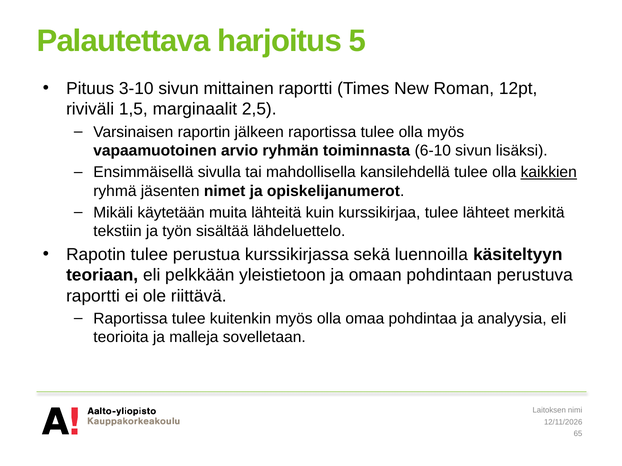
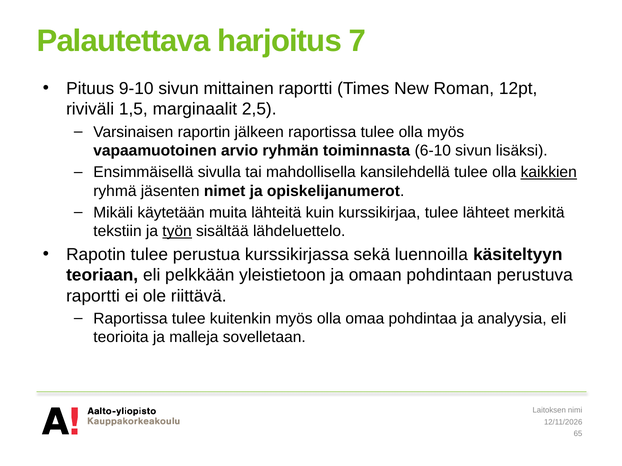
5: 5 -> 7
3-10: 3-10 -> 9-10
työn underline: none -> present
